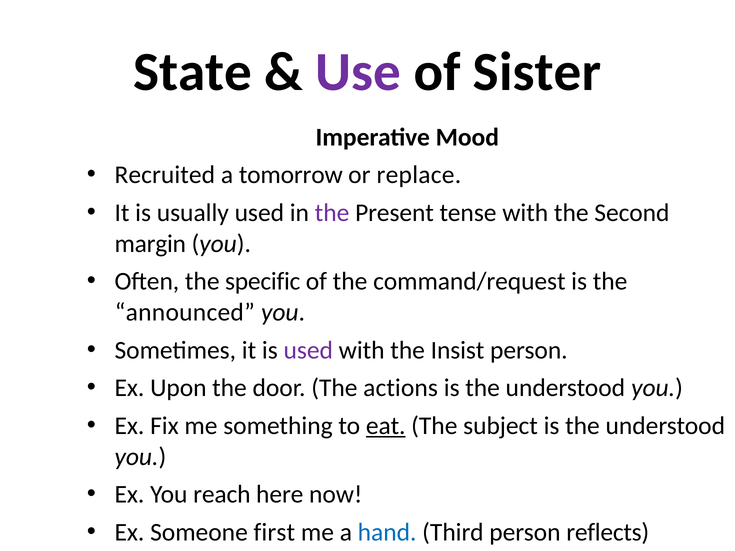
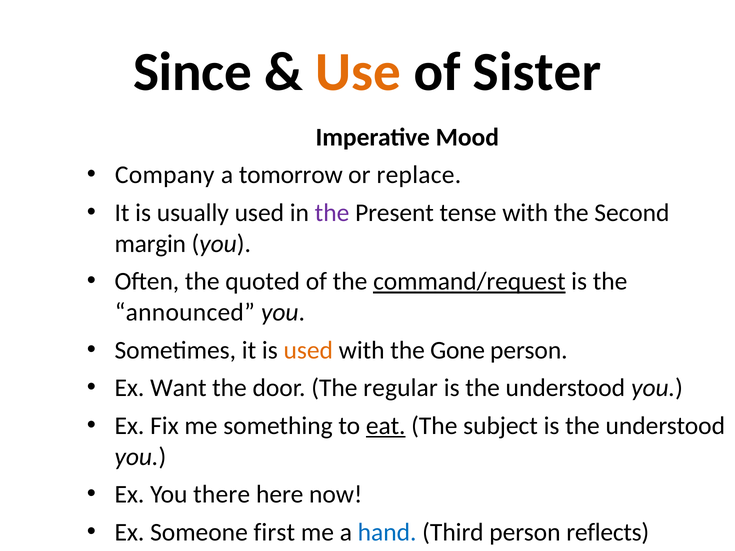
State: State -> Since
Use colour: purple -> orange
Recruited: Recruited -> Company
specific: specific -> quoted
command/request underline: none -> present
used at (308, 350) colour: purple -> orange
Insist: Insist -> Gone
Upon: Upon -> Want
actions: actions -> regular
reach: reach -> there
